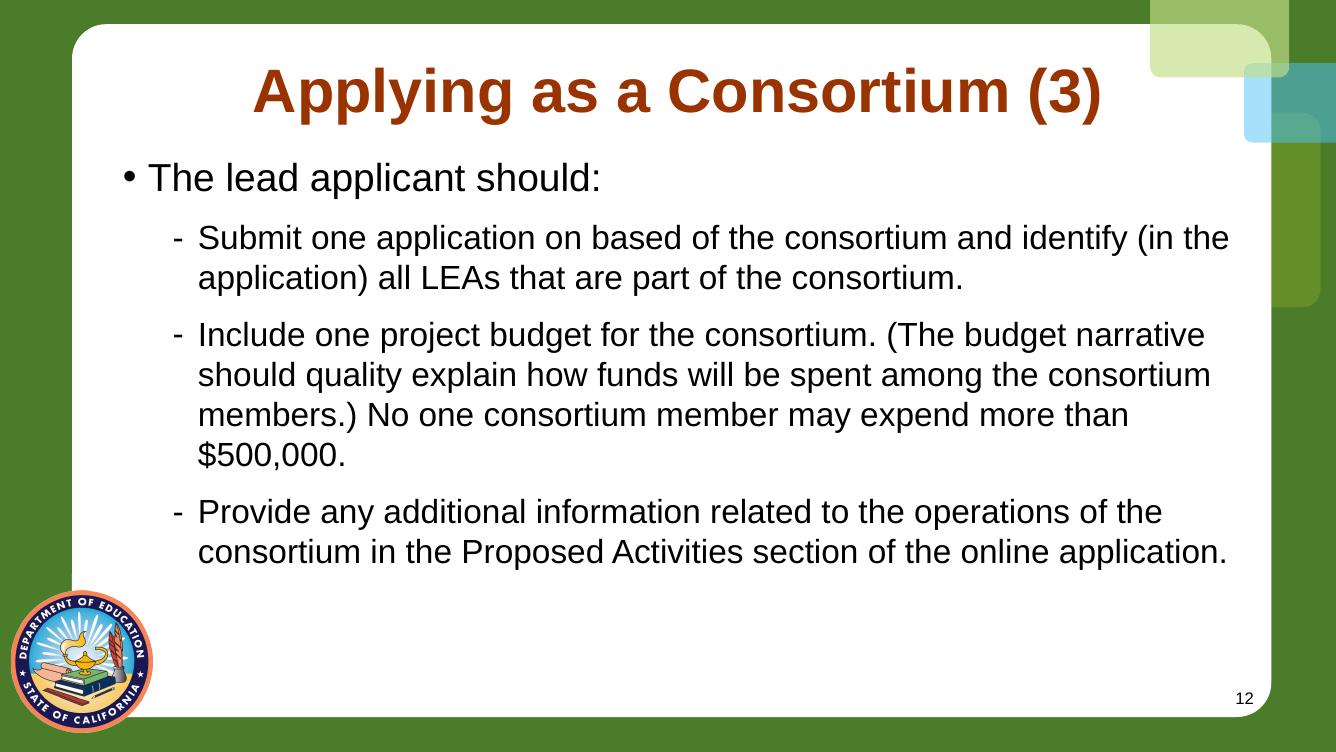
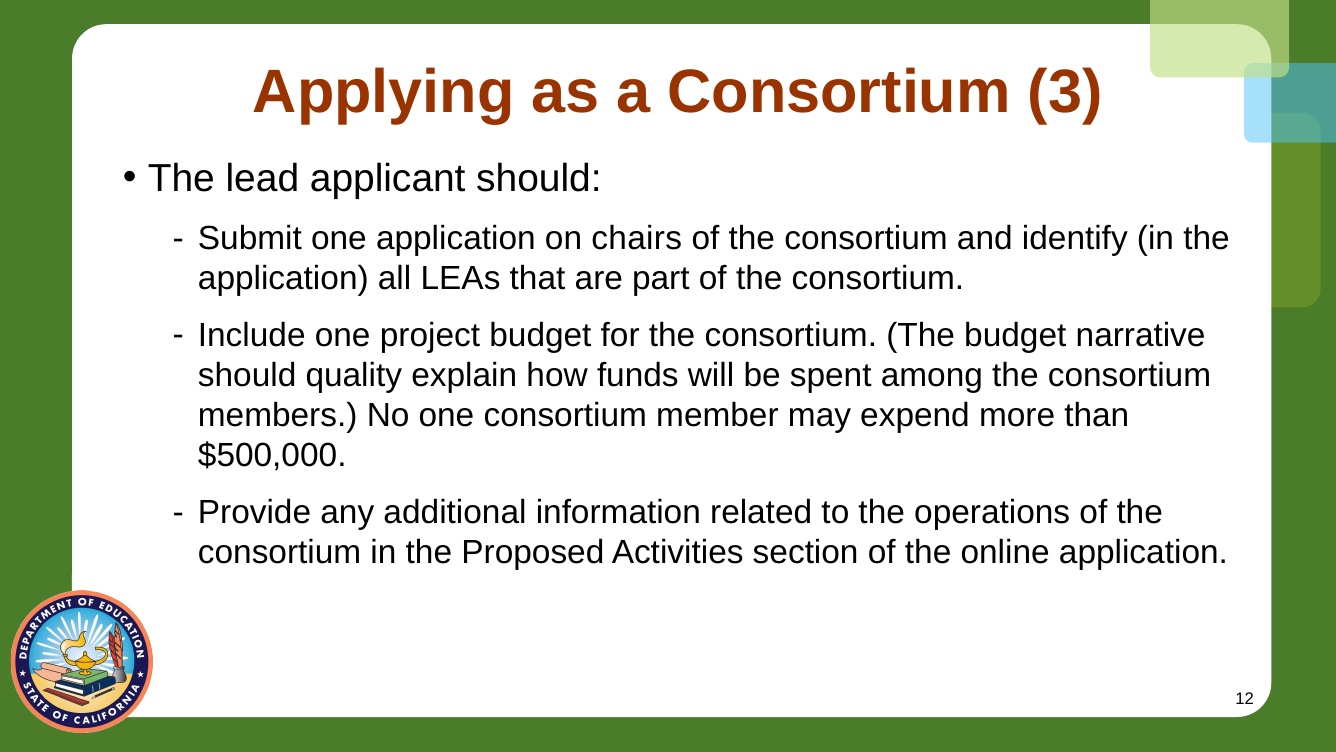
based: based -> chairs
